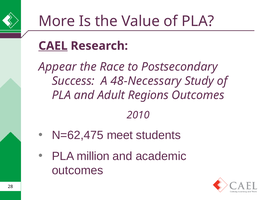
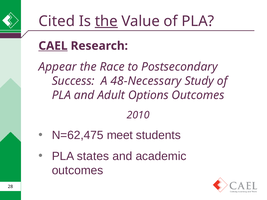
More: More -> Cited
the at (106, 21) underline: none -> present
Regions: Regions -> Options
million: million -> states
